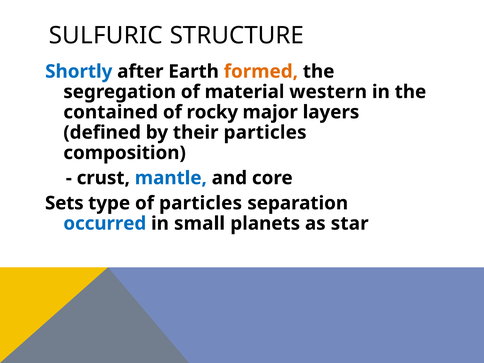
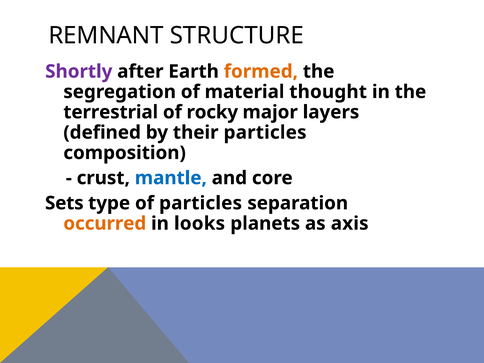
SULFURIC: SULFURIC -> REMNANT
Shortly colour: blue -> purple
western: western -> thought
contained: contained -> terrestrial
occurred colour: blue -> orange
small: small -> looks
star: star -> axis
